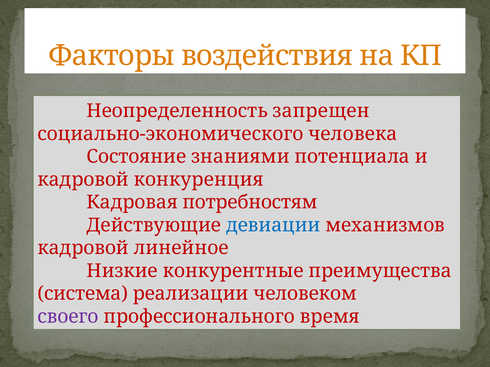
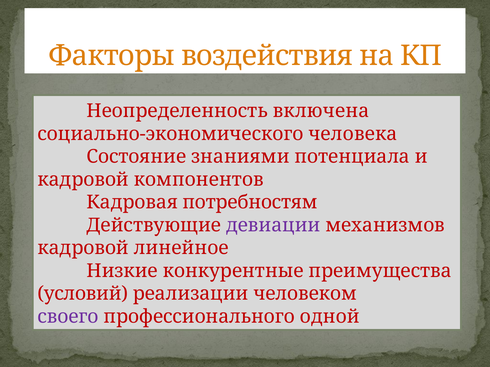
запрещен: запрещен -> включена
конкуренция: конкуренция -> компонентов
девиации colour: blue -> purple
система: система -> условий
время: время -> одной
